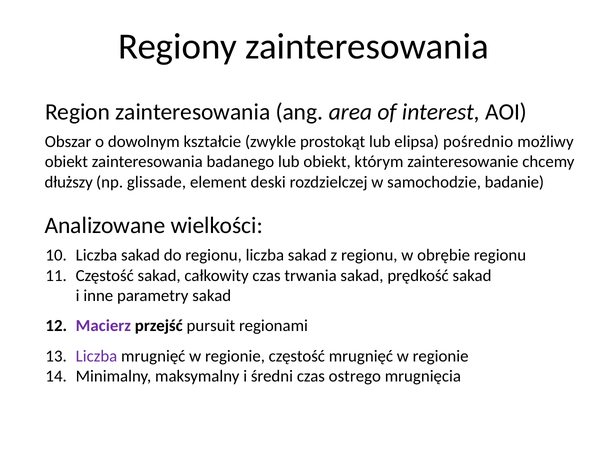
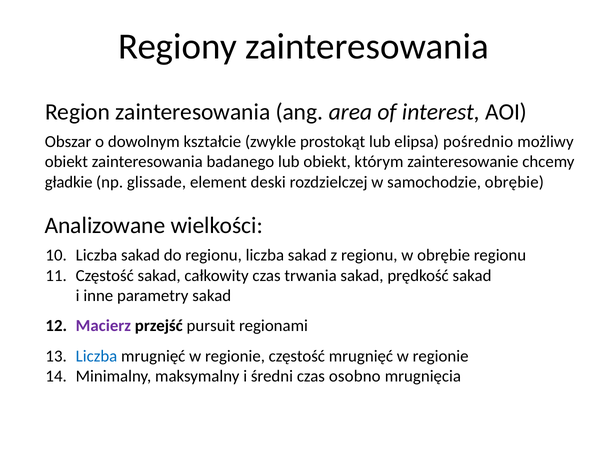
dłuższy: dłuższy -> gładkie
samochodzie badanie: badanie -> obrębie
Liczba at (97, 357) colour: purple -> blue
ostrego: ostrego -> osobno
